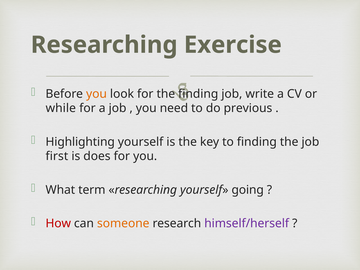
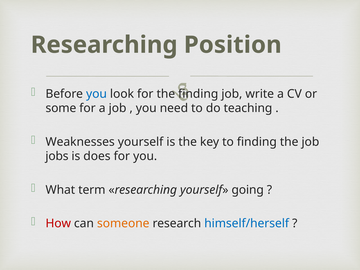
Exercise: Exercise -> Position
you at (96, 94) colour: orange -> blue
while: while -> some
previous: previous -> teaching
Highlighting: Highlighting -> Weaknesses
first: first -> jobs
himself/herself colour: purple -> blue
